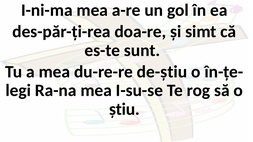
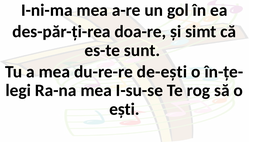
de-știu: de-știu -> de-ești
știu: știu -> ești
